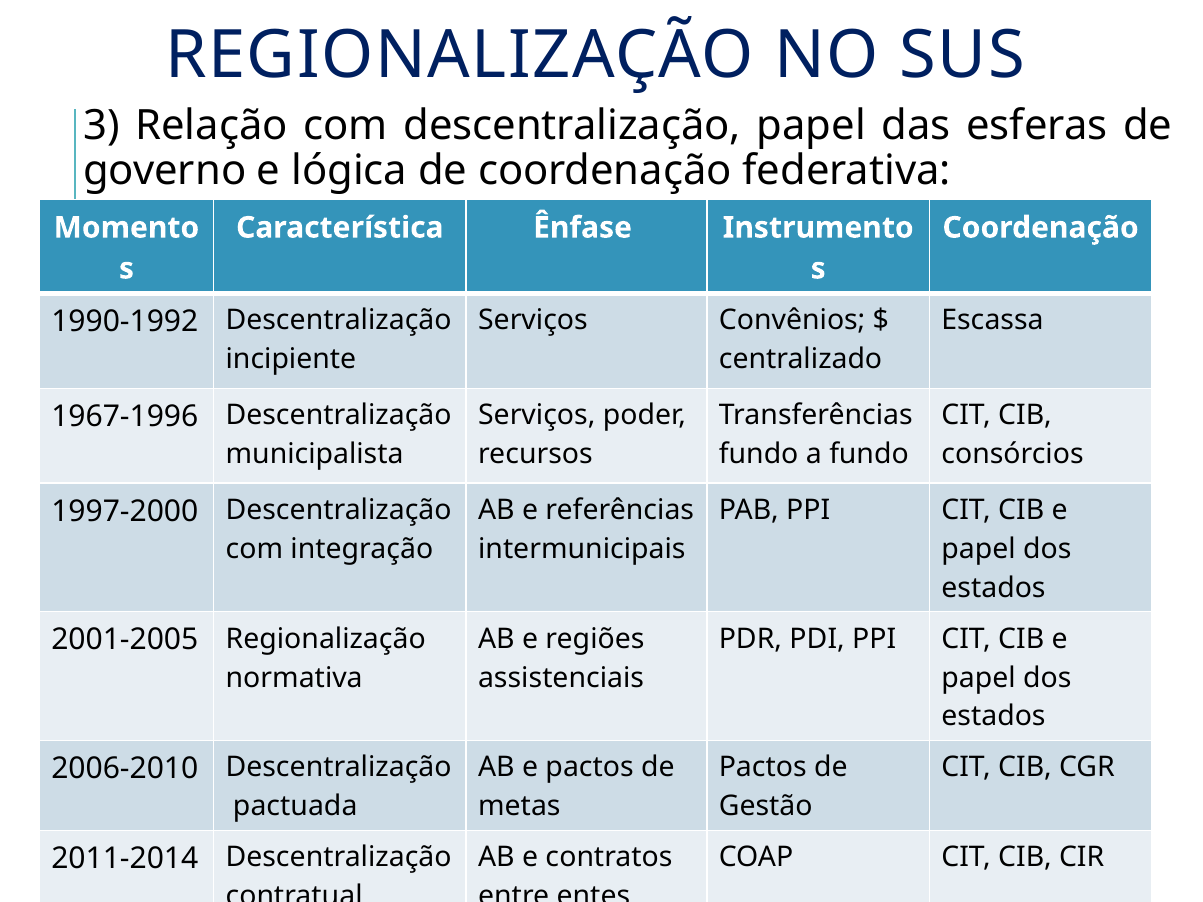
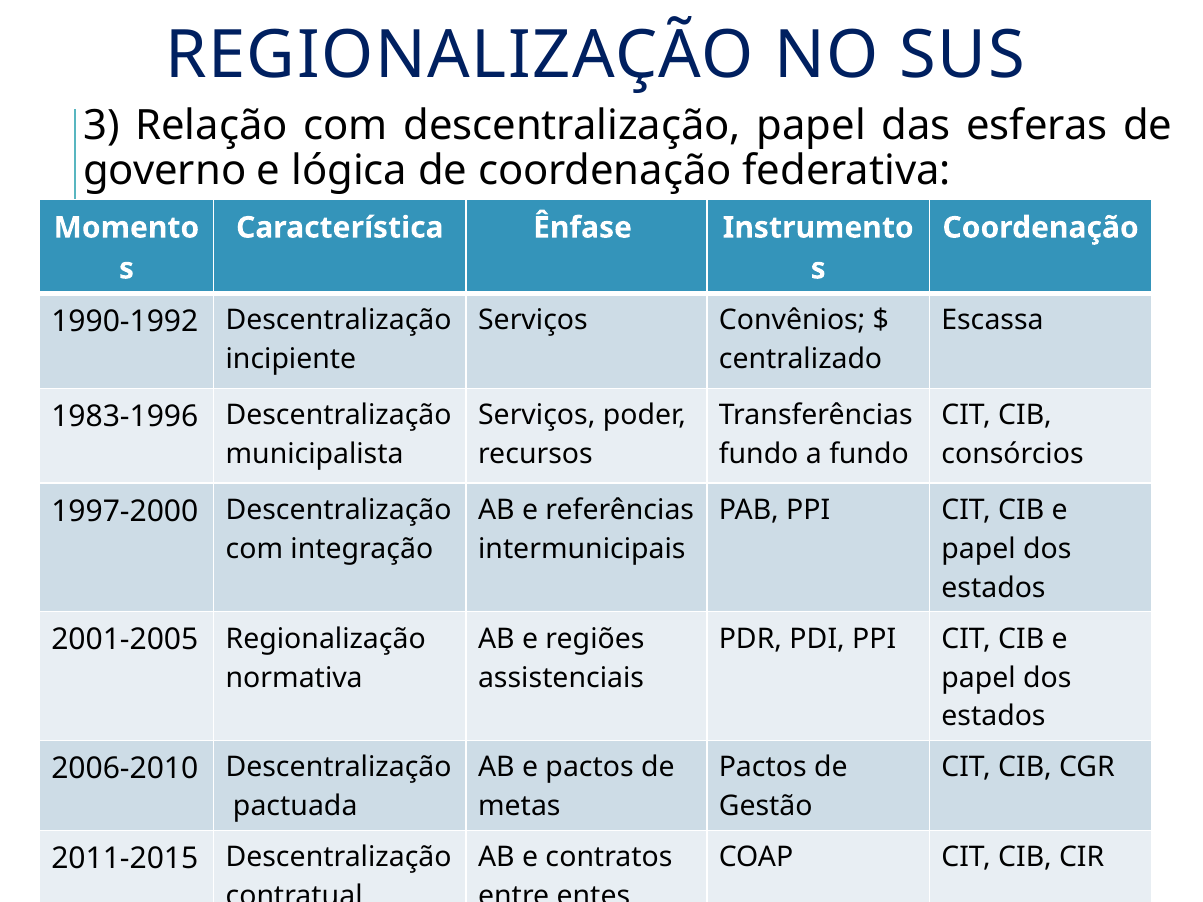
1967-1996: 1967-1996 -> 1983-1996
2011-2014: 2011-2014 -> 2011-2015
